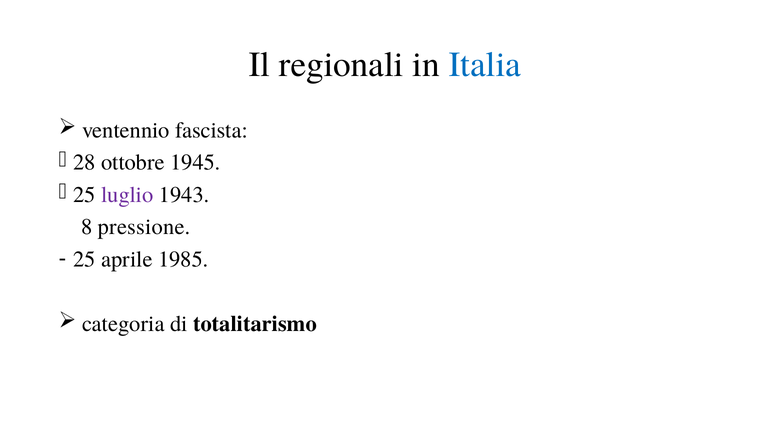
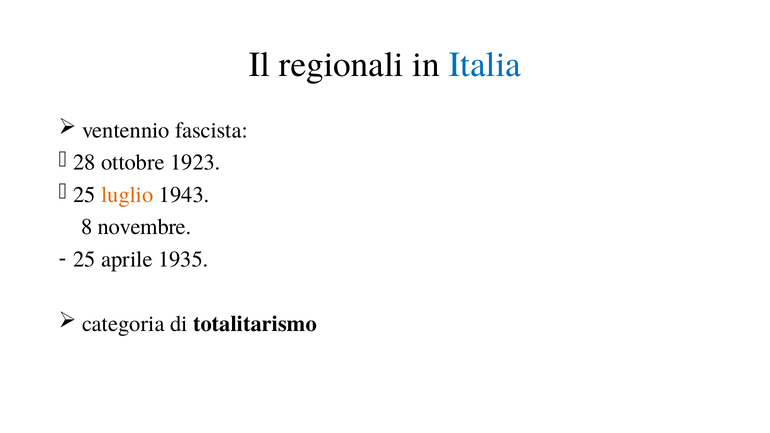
1945: 1945 -> 1923
luglio colour: purple -> orange
pressione: pressione -> novembre
1985: 1985 -> 1935
